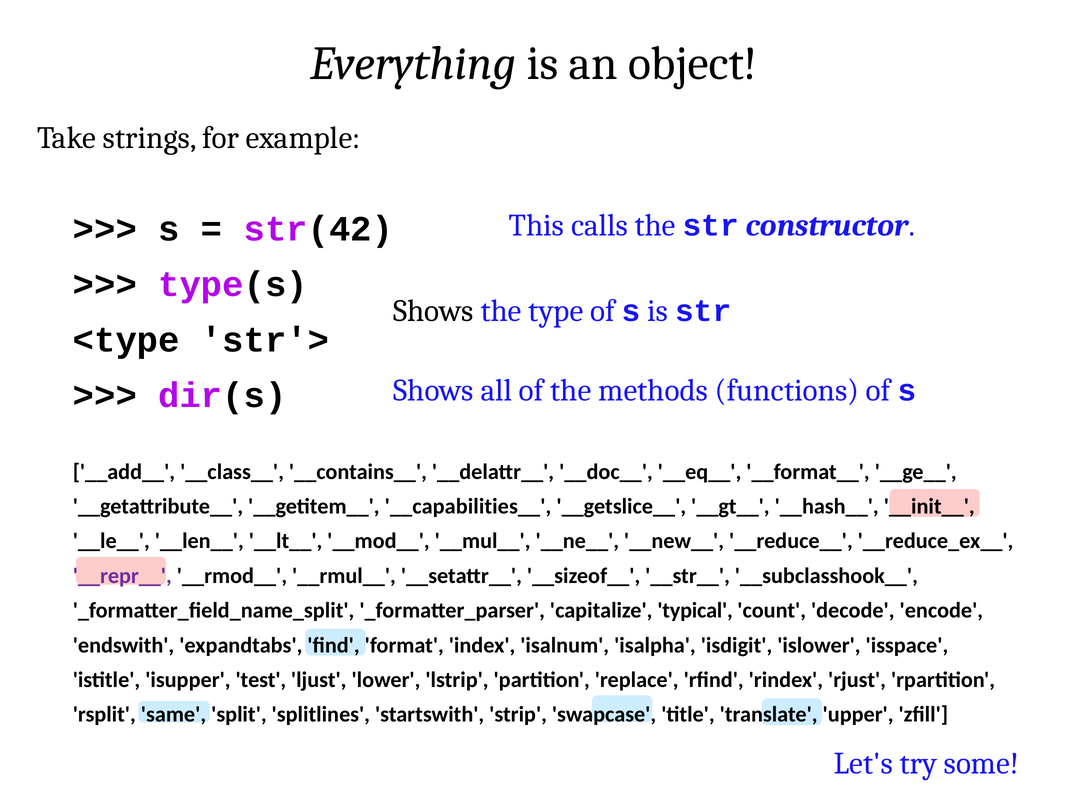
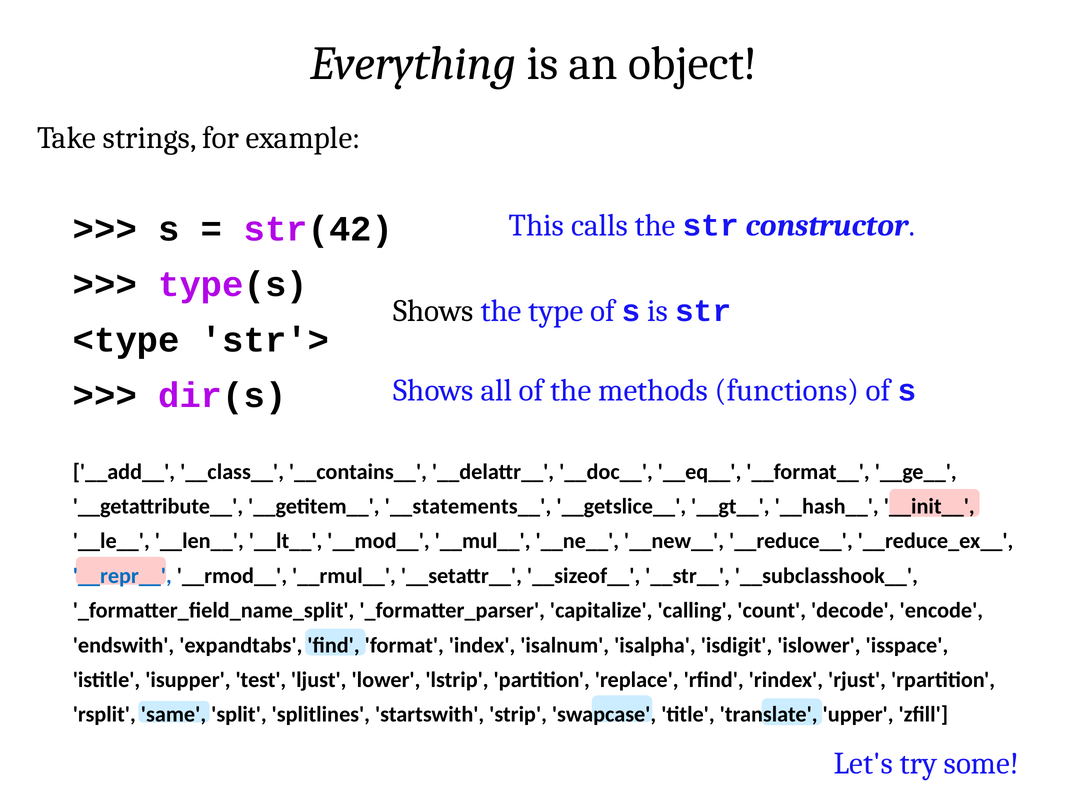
__capabilities__: __capabilities__ -> __statements__
__repr__ colour: purple -> blue
typical: typical -> calling
